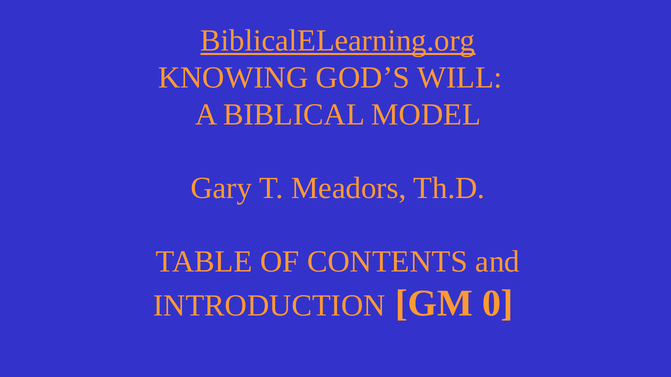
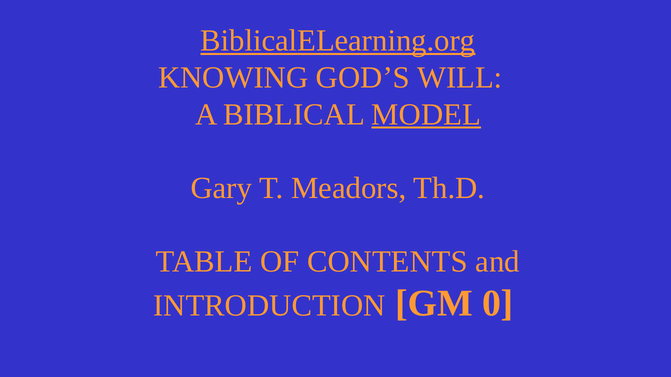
MODEL underline: none -> present
